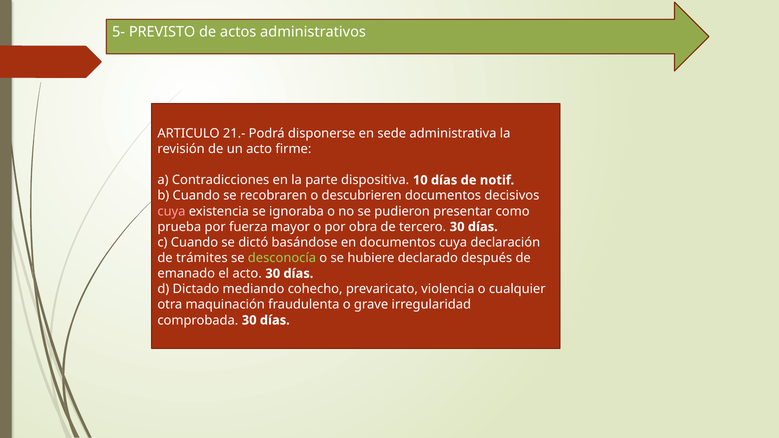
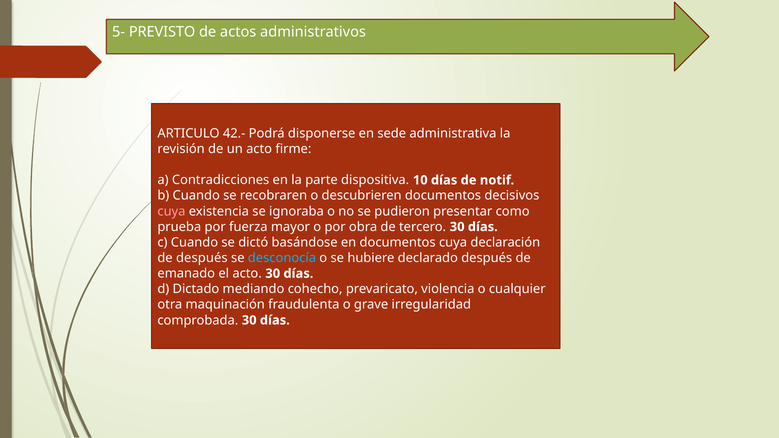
21.-: 21.- -> 42.-
de trámites: trámites -> después
desconocía colour: light green -> light blue
